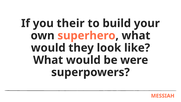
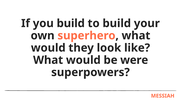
you their: their -> build
